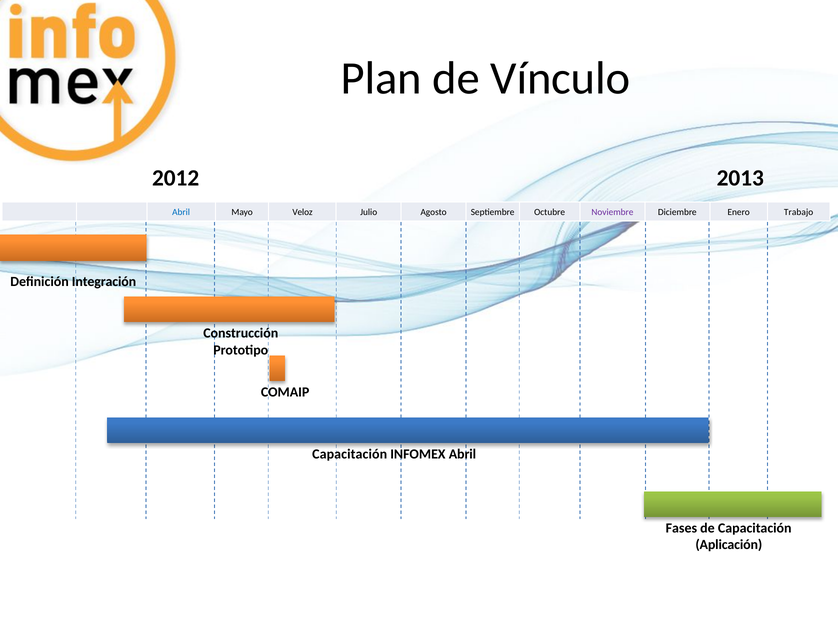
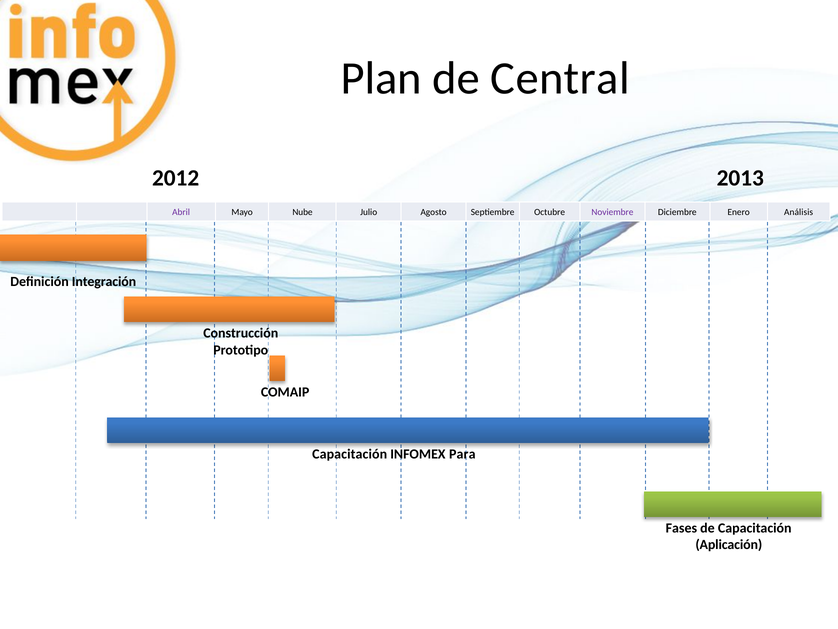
Vínculo: Vínculo -> Central
Abril at (181, 212) colour: blue -> purple
Veloz: Veloz -> Nube
Trabajo: Trabajo -> Análisis
INFOMEX Abril: Abril -> Para
